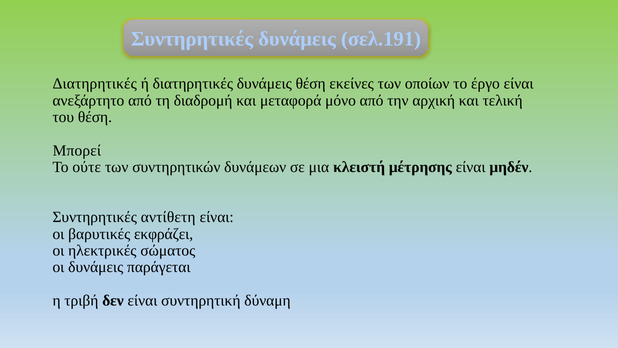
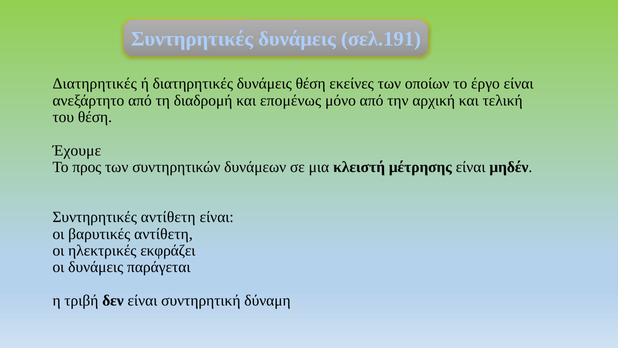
μεταφορά: μεταφορά -> επομένως
Μπορεί: Μπορεί -> Έχουμε
ούτε: ούτε -> προς
βαρυτικές εκφράζει: εκφράζει -> αντίθετη
σώματος: σώματος -> εκφράζει
